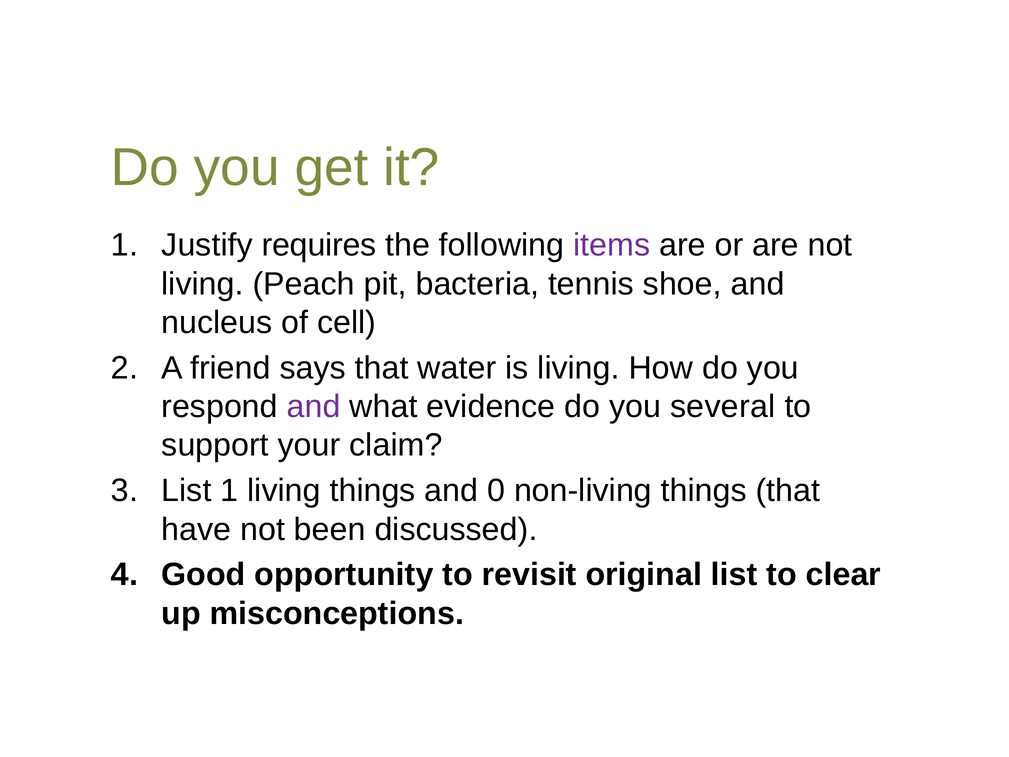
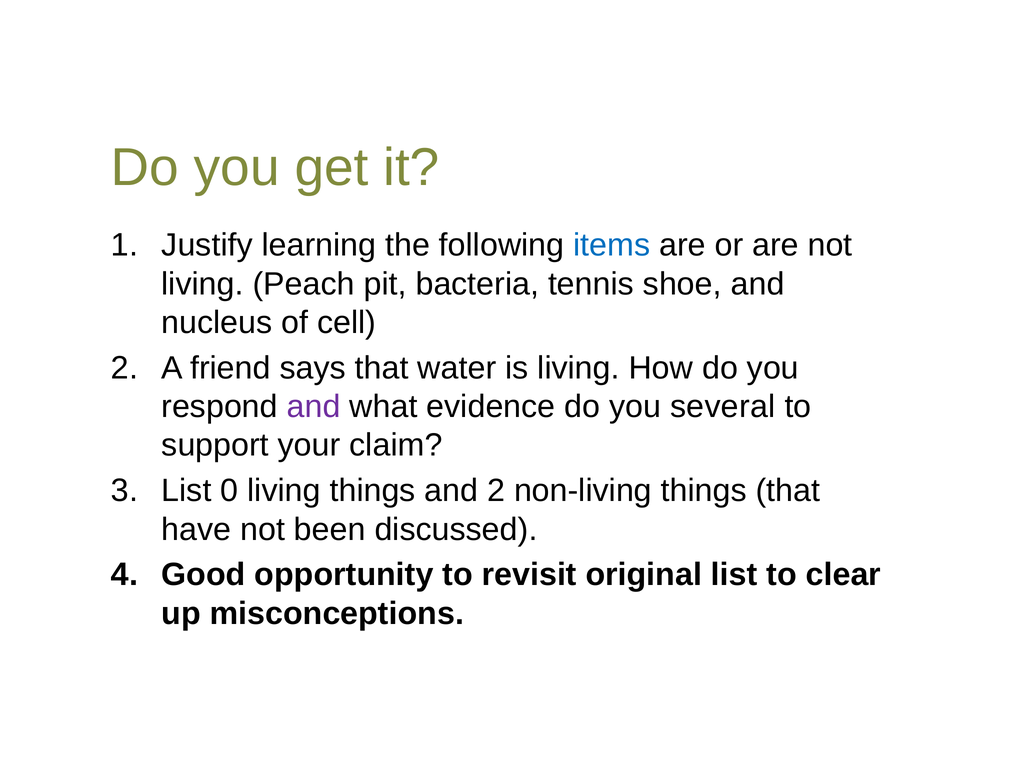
requires: requires -> learning
items colour: purple -> blue
List 1: 1 -> 0
and 0: 0 -> 2
